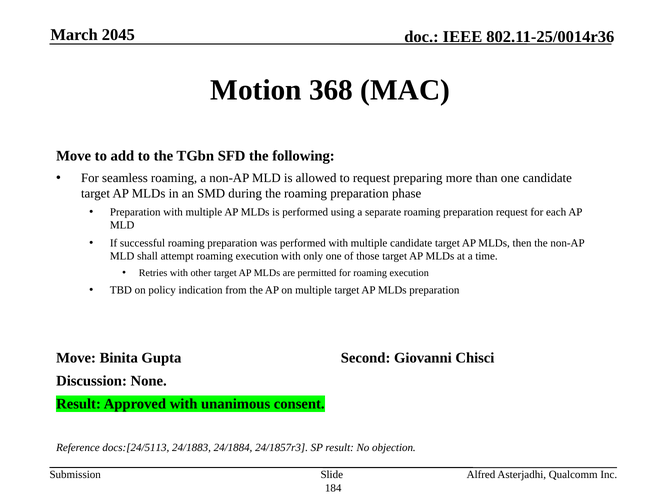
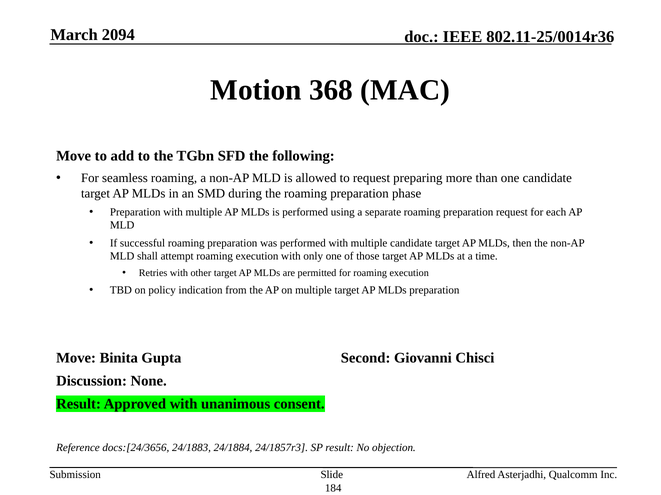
2045: 2045 -> 2094
docs:[24/5113: docs:[24/5113 -> docs:[24/3656
